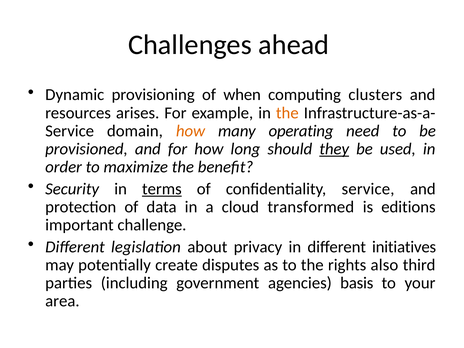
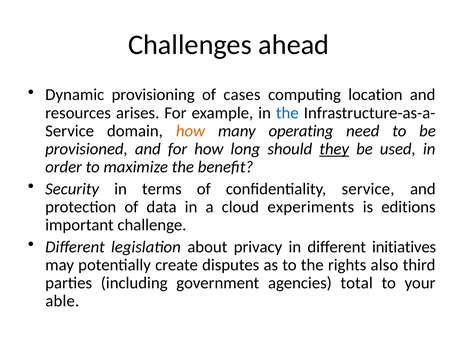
when: when -> cases
clusters: clusters -> location
the at (287, 113) colour: orange -> blue
terms underline: present -> none
transformed: transformed -> experiments
basis: basis -> total
area: area -> able
